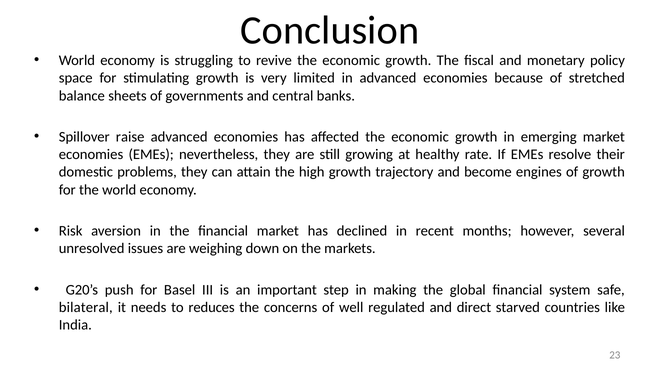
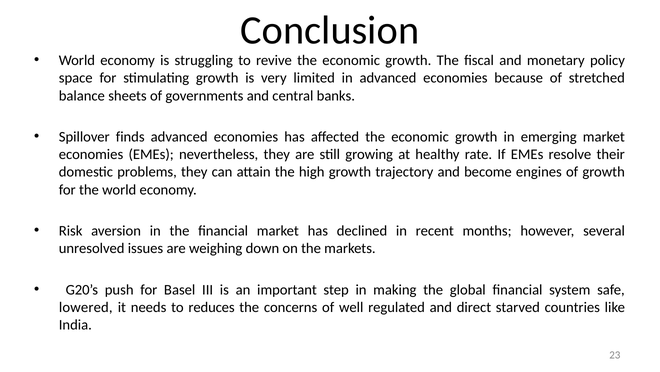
raise: raise -> finds
bilateral: bilateral -> lowered
